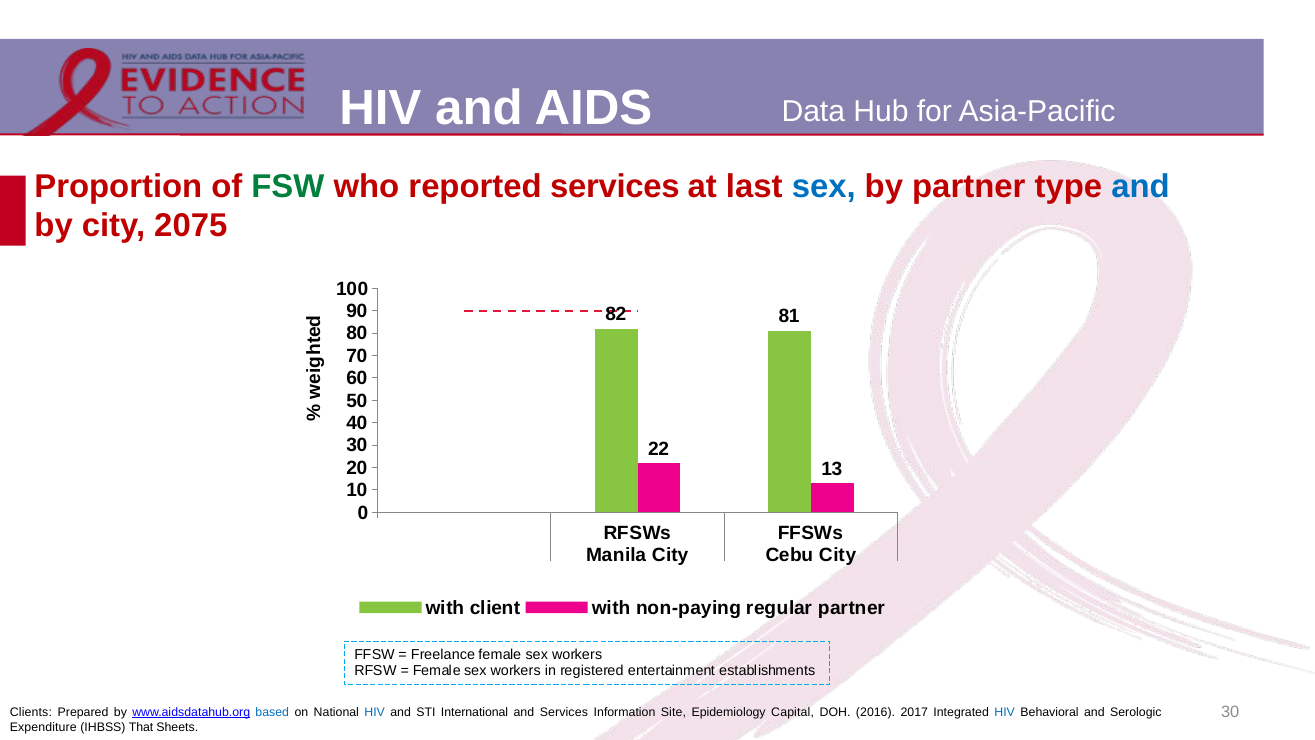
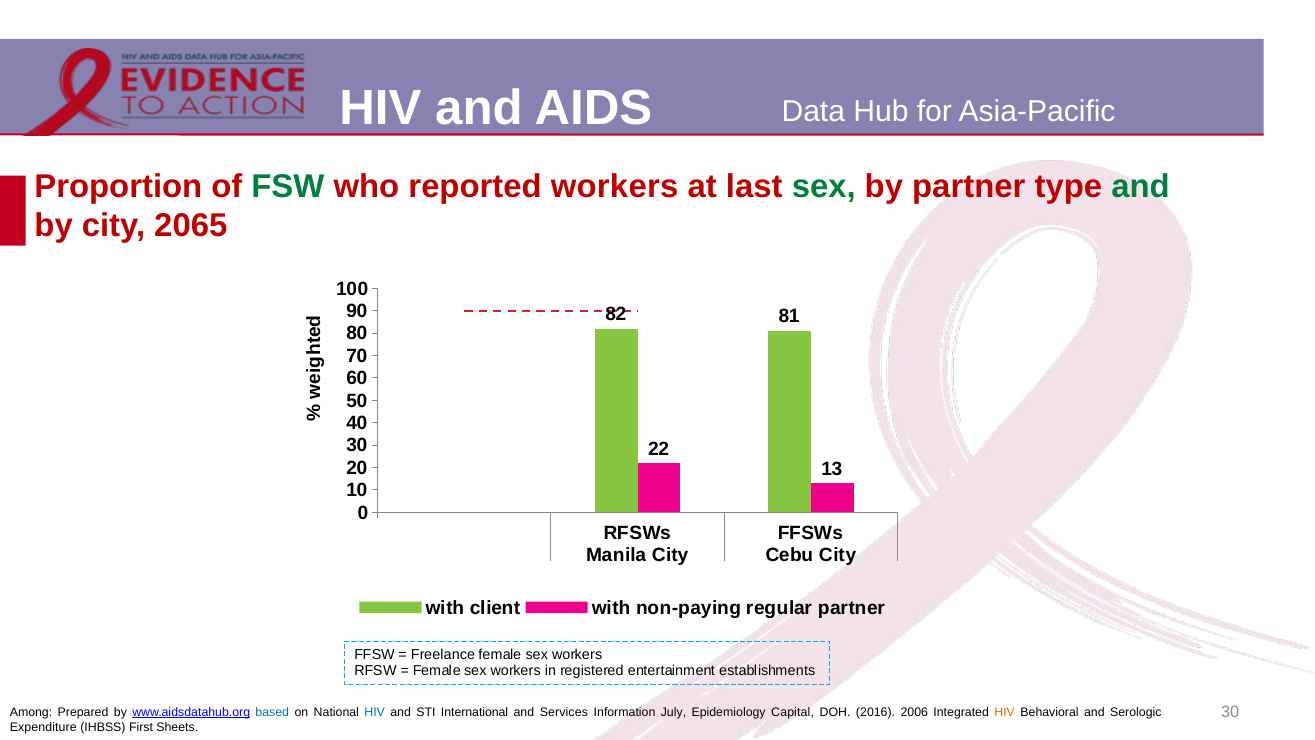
reported services: services -> workers
sex at (824, 186) colour: blue -> green
and at (1140, 186) colour: blue -> green
2075: 2075 -> 2065
Clients: Clients -> Among
Site: Site -> July
2017: 2017 -> 2006
HIV at (1005, 712) colour: blue -> orange
That: That -> First
